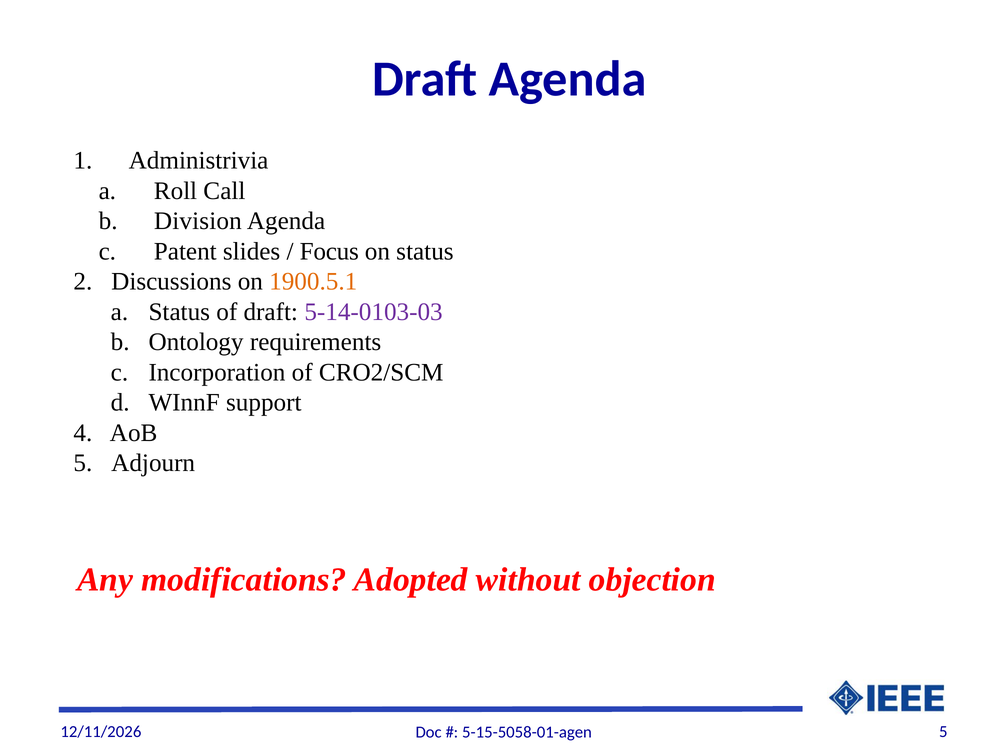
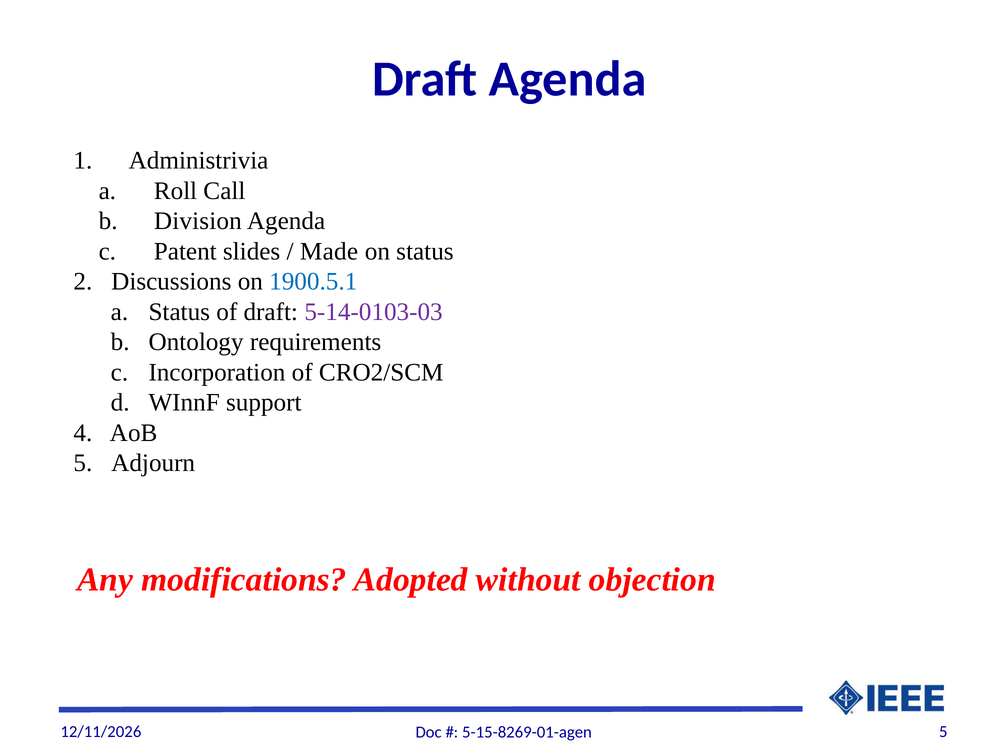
Focus: Focus -> Made
1900.5.1 colour: orange -> blue
5-15-5058-01-agen: 5-15-5058-01-agen -> 5-15-8269-01-agen
